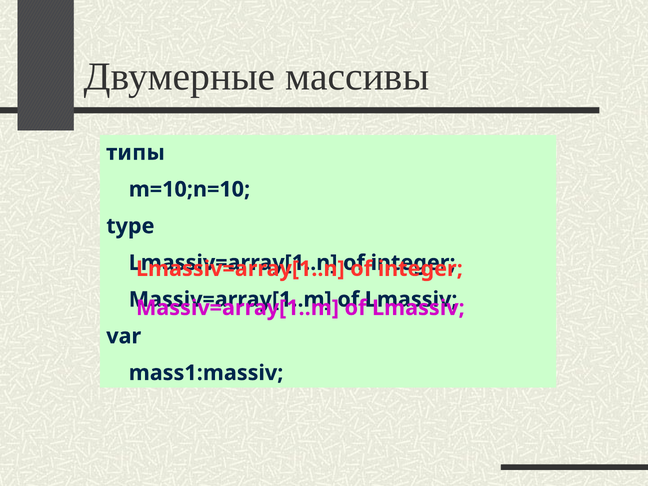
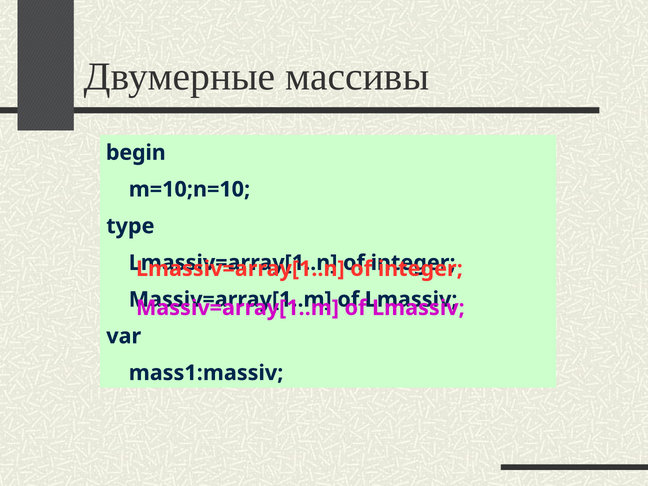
типы: типы -> begin
